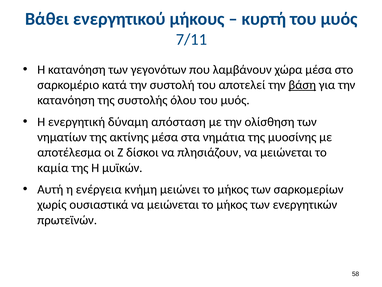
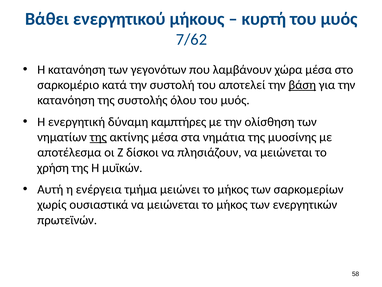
7/11: 7/11 -> 7/62
απόσταση: απόσταση -> καμπτήρες
της at (98, 137) underline: none -> present
καμία: καμία -> χρήση
κνήμη: κνήμη -> τμήμα
